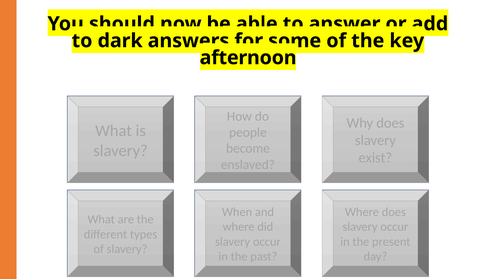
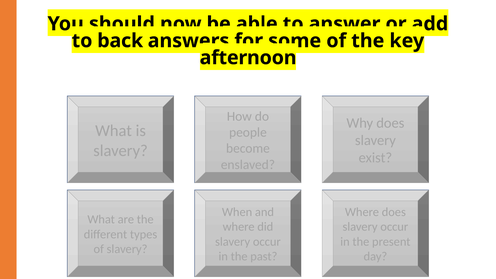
dark: dark -> back
